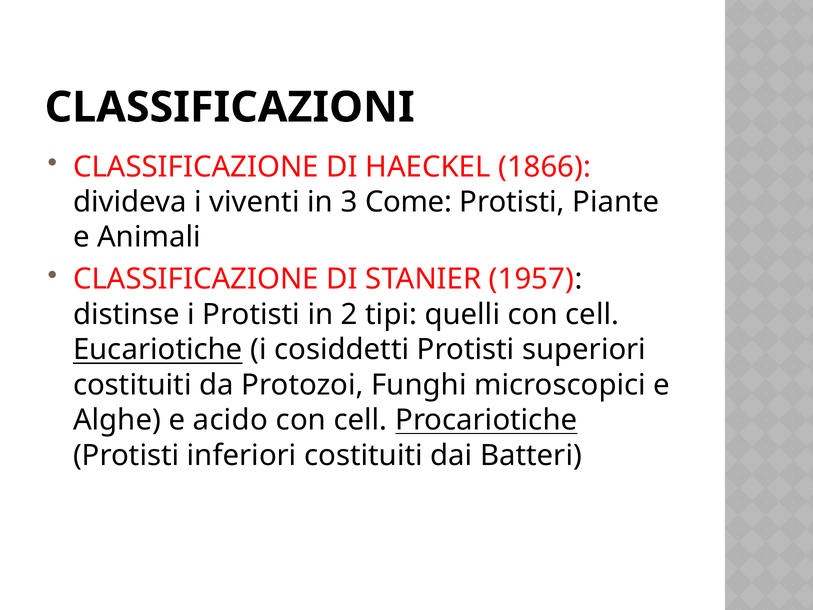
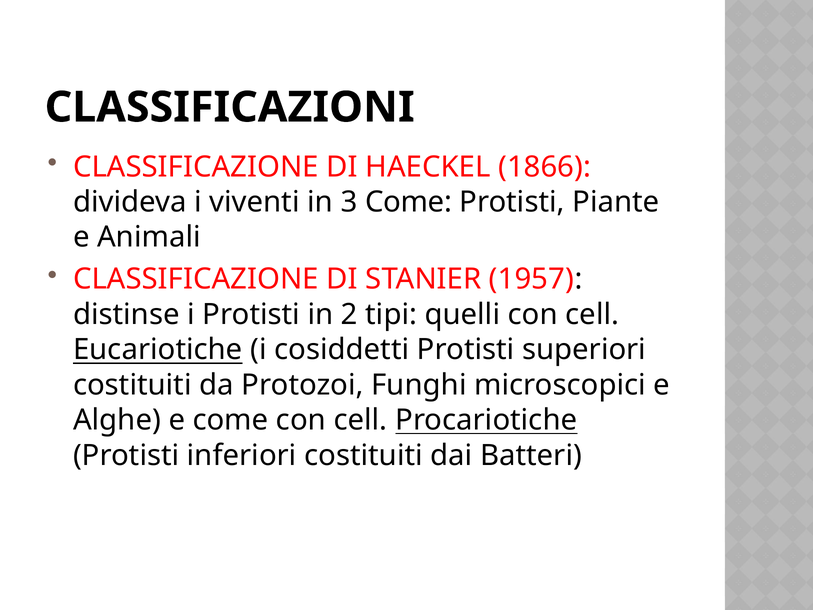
e acido: acido -> come
